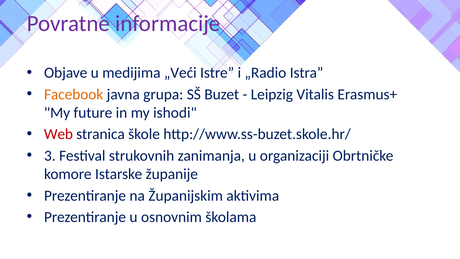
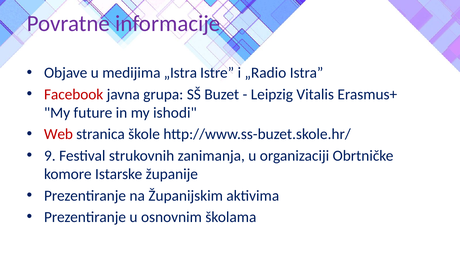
„Veći: „Veći -> „Istra
Facebook colour: orange -> red
3: 3 -> 9
